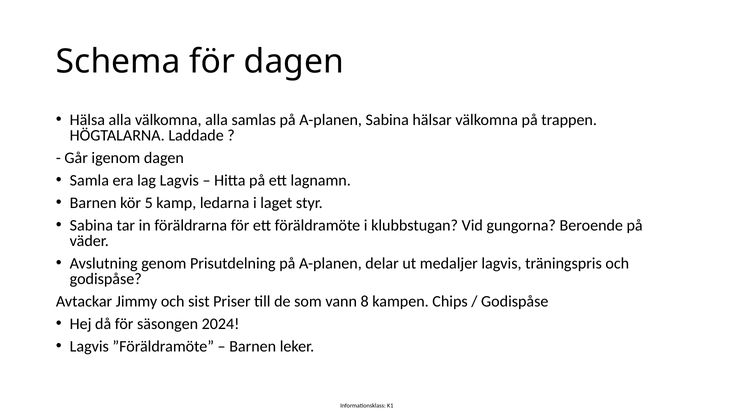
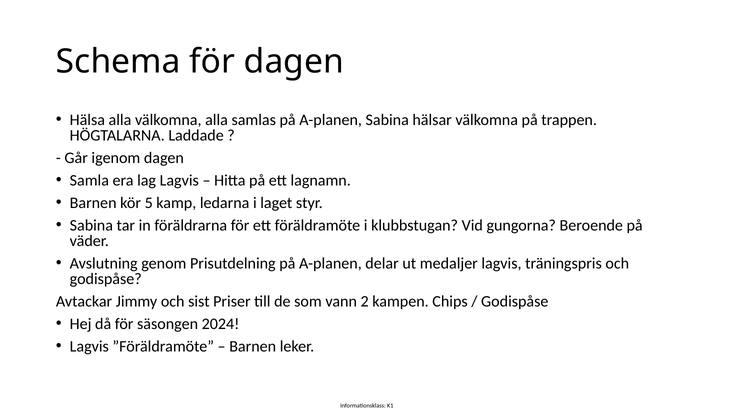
8: 8 -> 2
